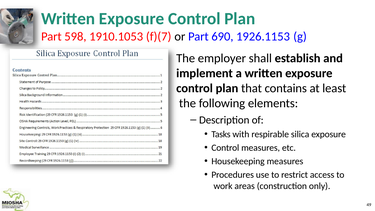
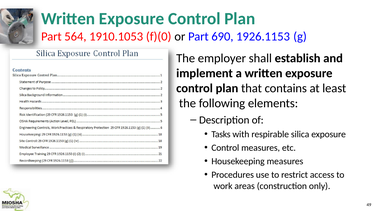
598: 598 -> 564
f)(7: f)(7 -> f)(0
